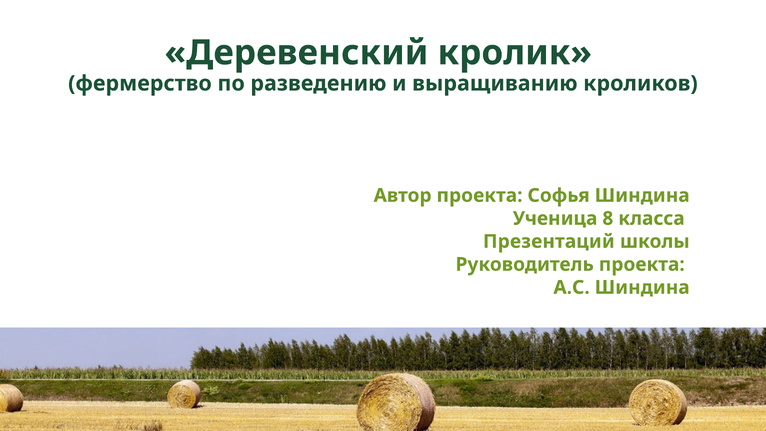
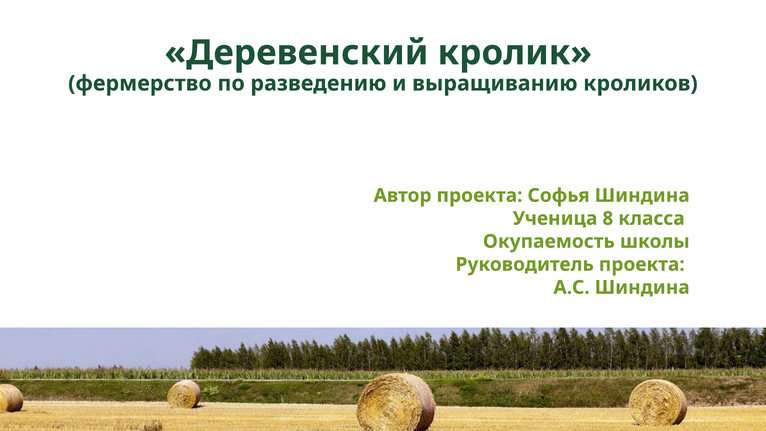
Презентаций: Презентаций -> Окупаемость
